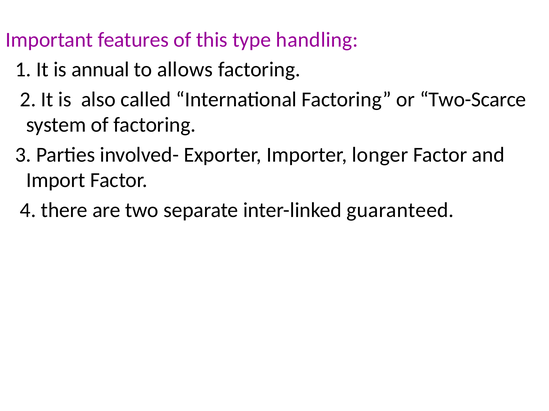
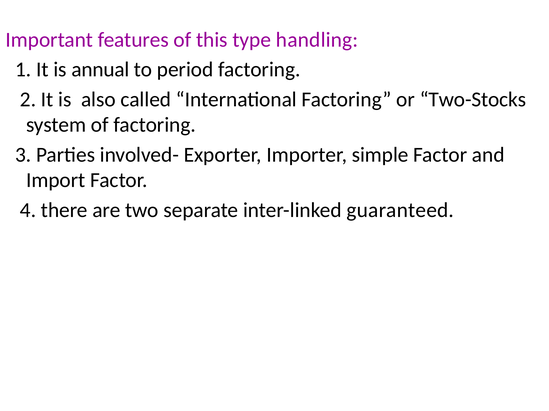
allows: allows -> period
Two-Scarce: Two-Scarce -> Two-Stocks
longer: longer -> simple
